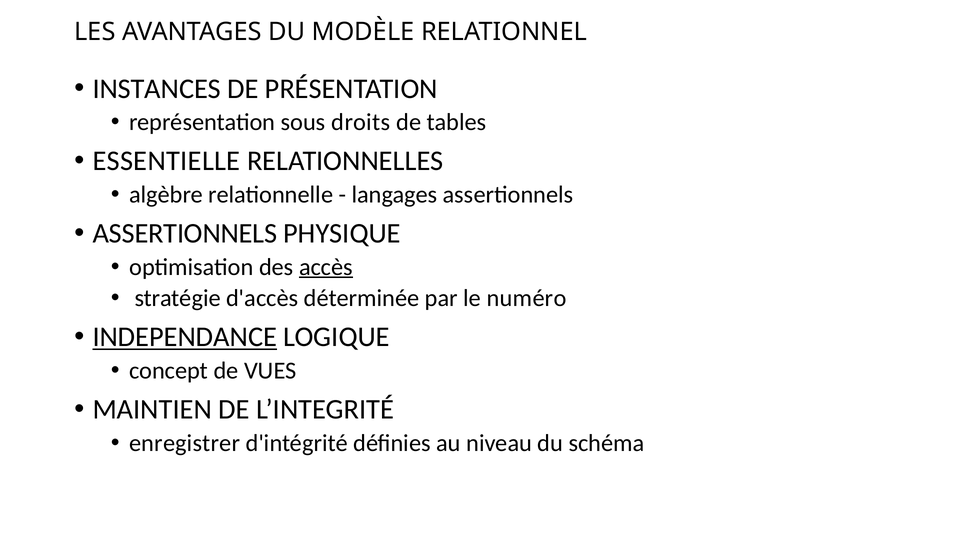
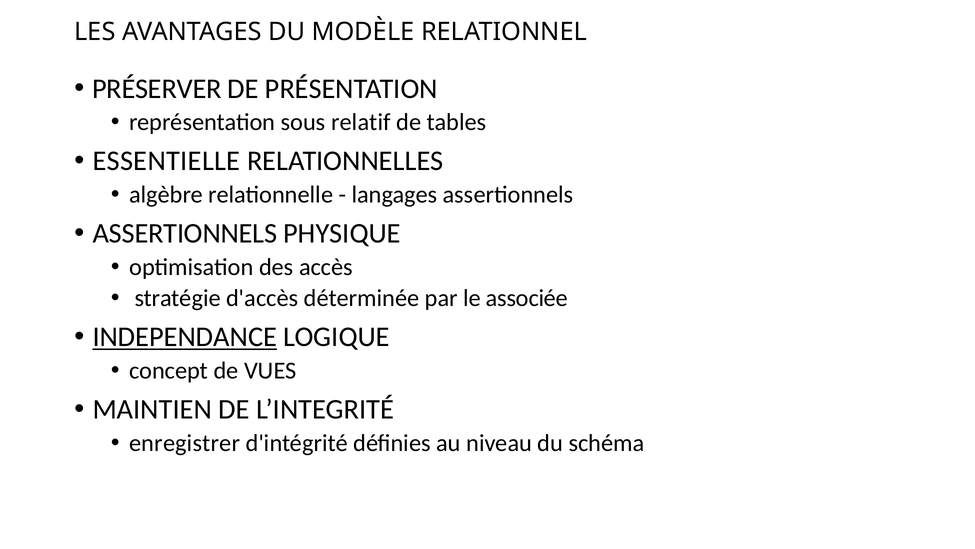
INSTANCES: INSTANCES -> PRÉSERVER
droits: droits -> relatif
accès underline: present -> none
numéro: numéro -> associée
